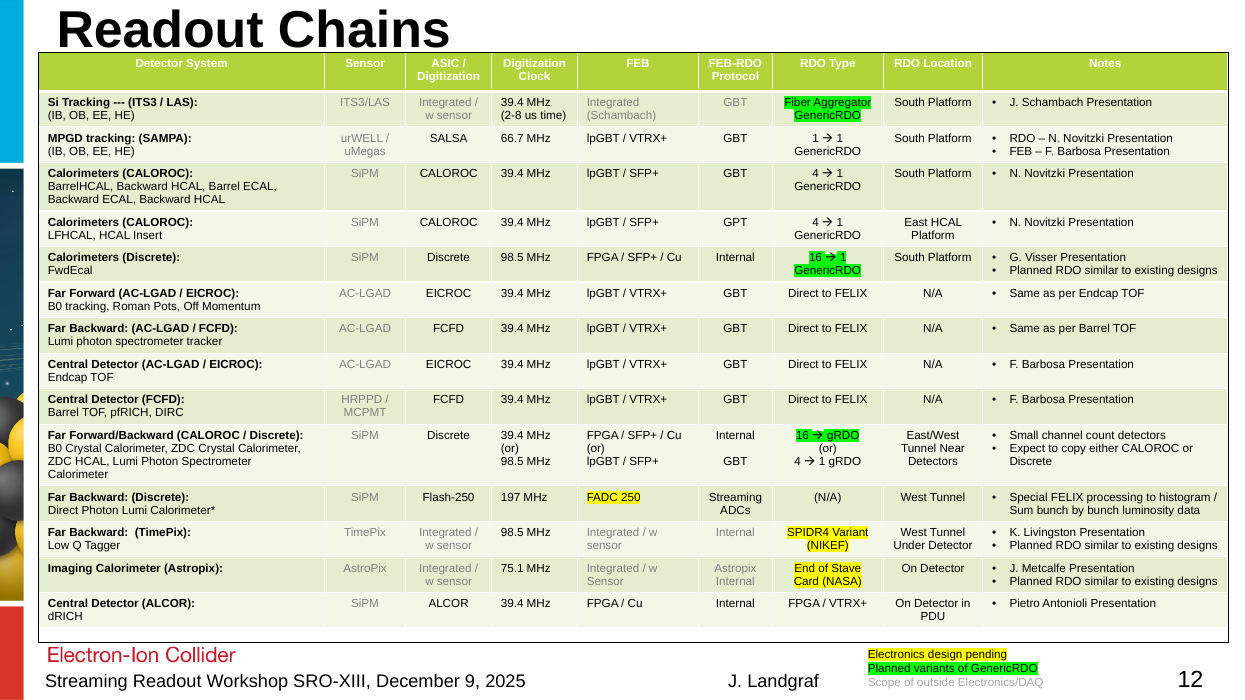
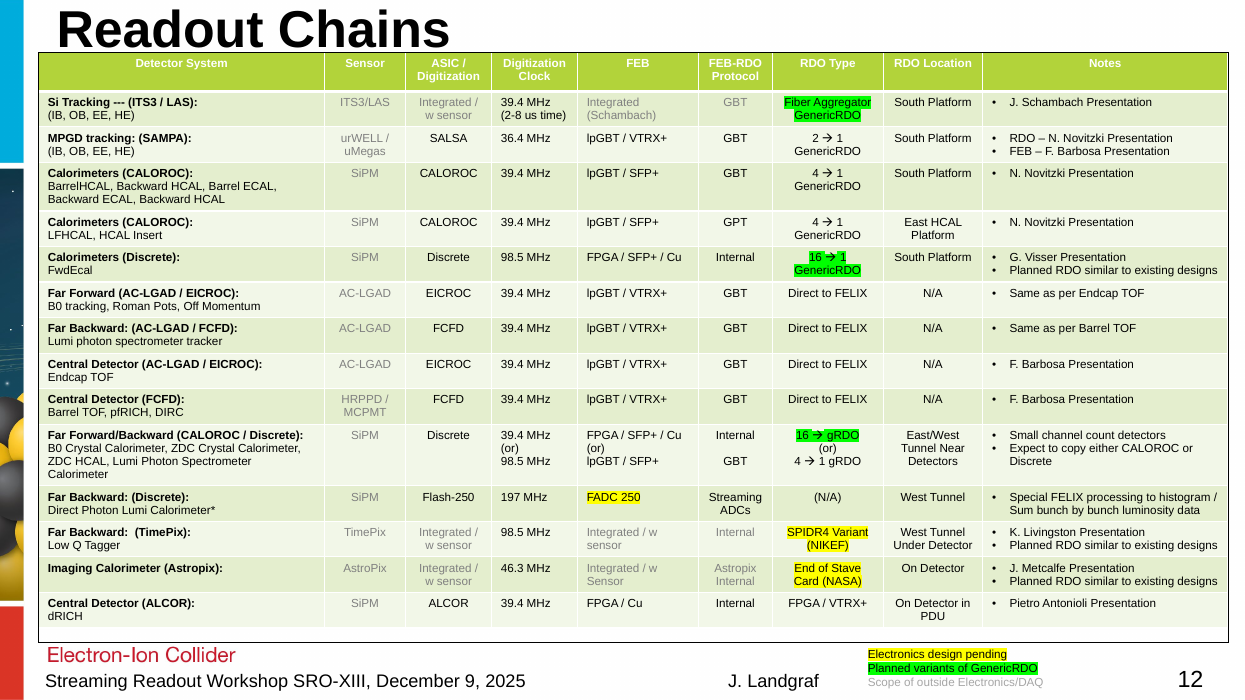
66.7: 66.7 -> 36.4
GBT 1: 1 -> 2
75.1: 75.1 -> 46.3
